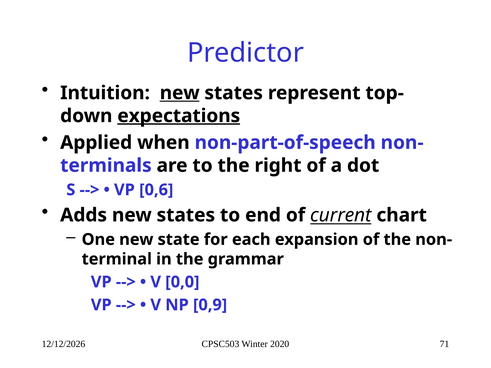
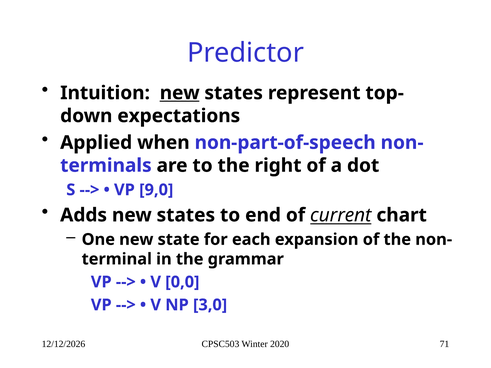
expectations underline: present -> none
0,6: 0,6 -> 9,0
0,9: 0,9 -> 3,0
